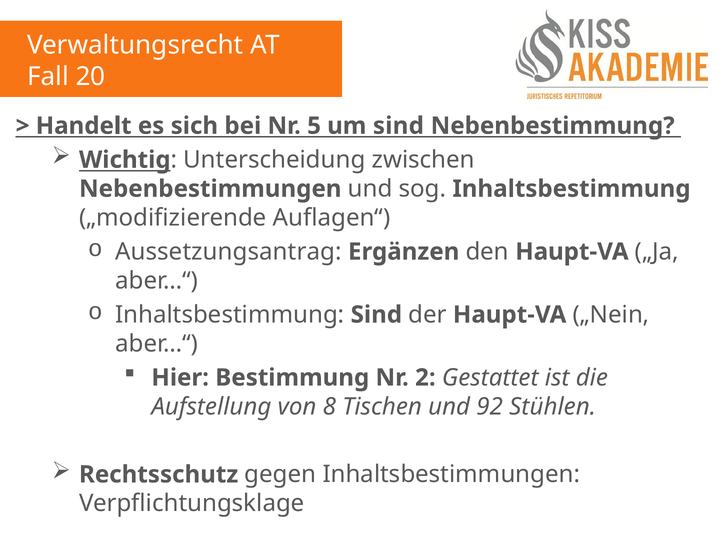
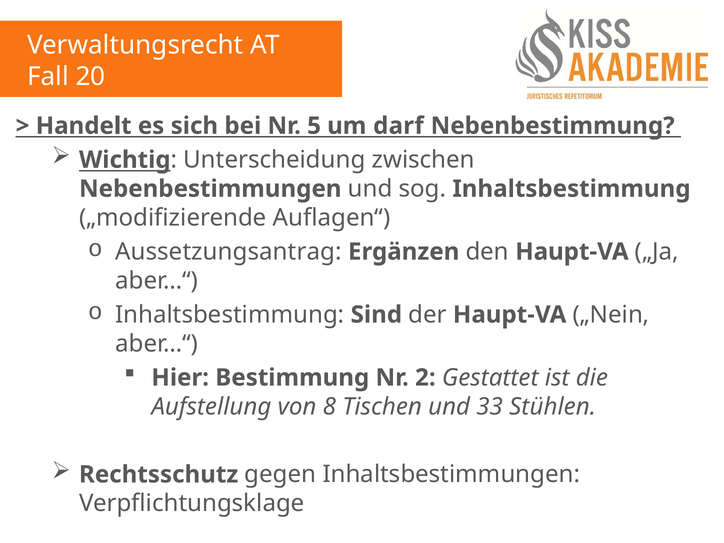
um sind: sind -> darf
92: 92 -> 33
